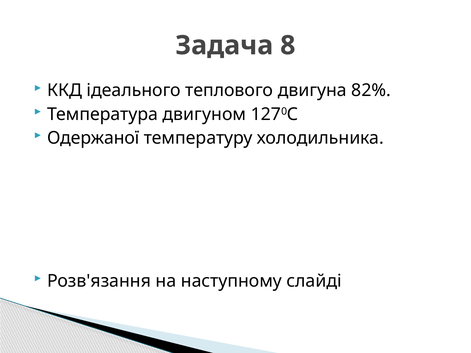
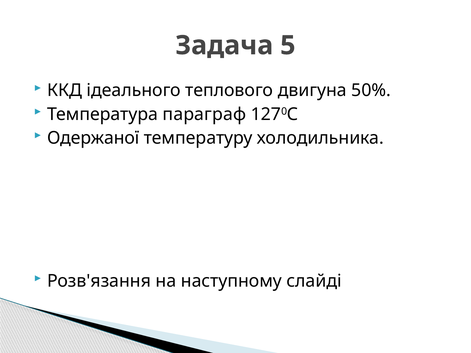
8: 8 -> 5
82%: 82% -> 50%
двигуном: двигуном -> параграф
